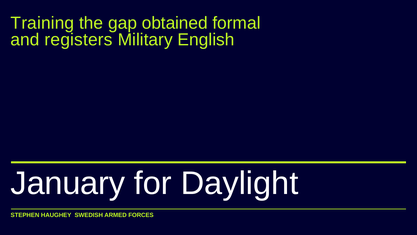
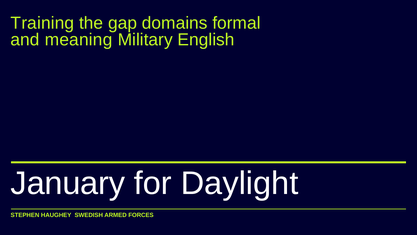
obtained: obtained -> domains
registers: registers -> meaning
